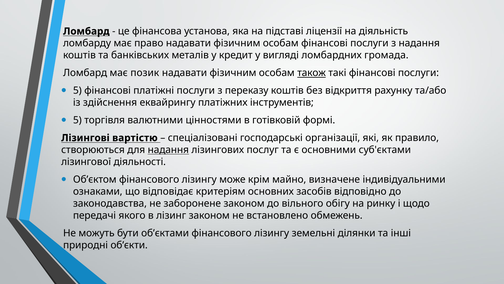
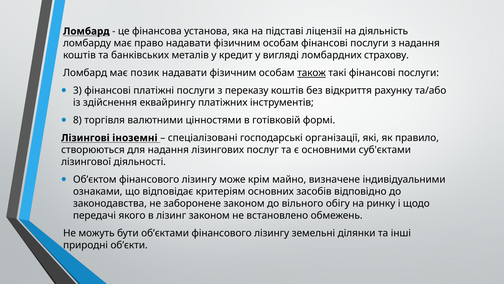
громада: громада -> страхову
5 at (77, 90): 5 -> 3
5 at (77, 120): 5 -> 8
вартістю: вартістю -> іноземні
надання at (168, 150) underline: present -> none
